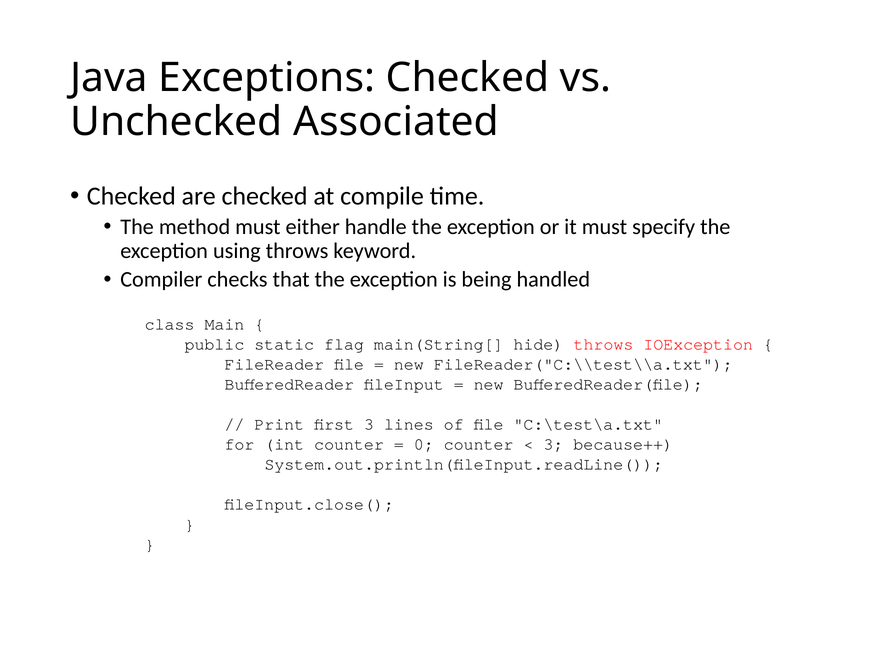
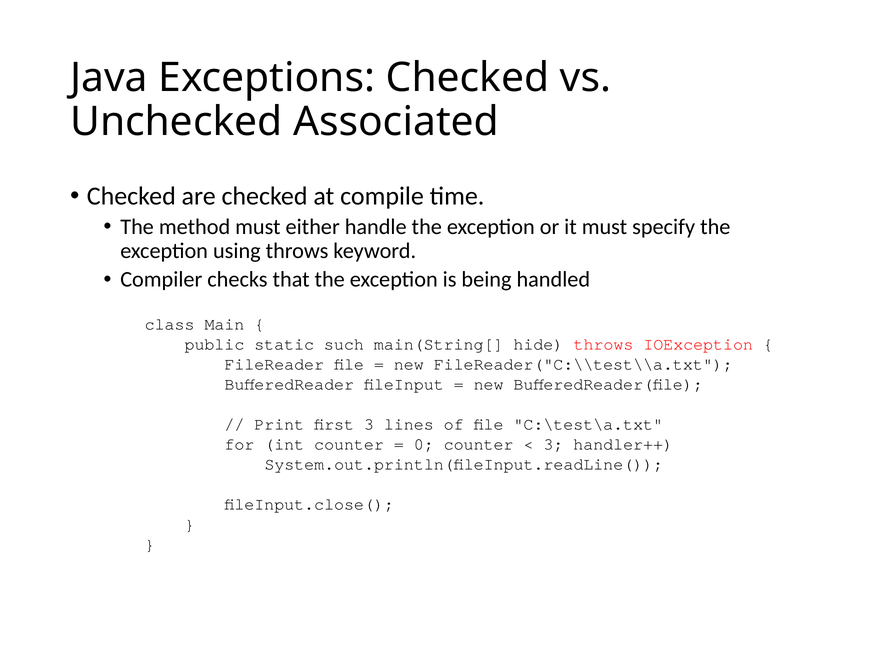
flag: flag -> such
because++: because++ -> handler++
